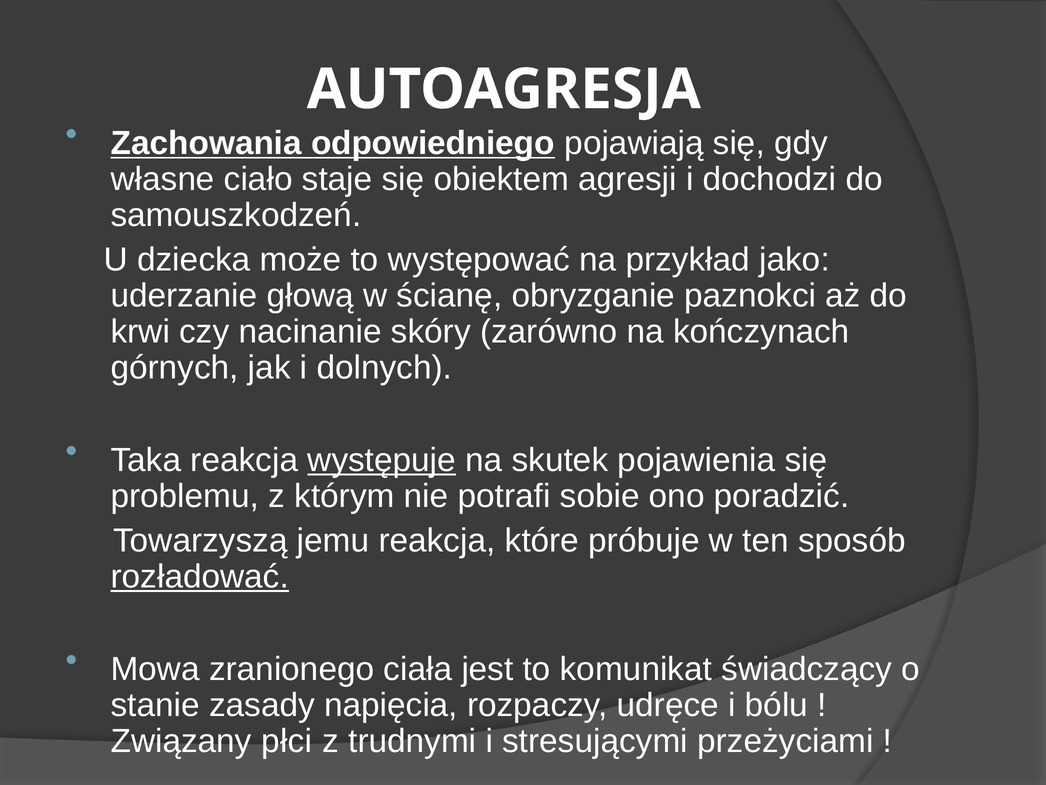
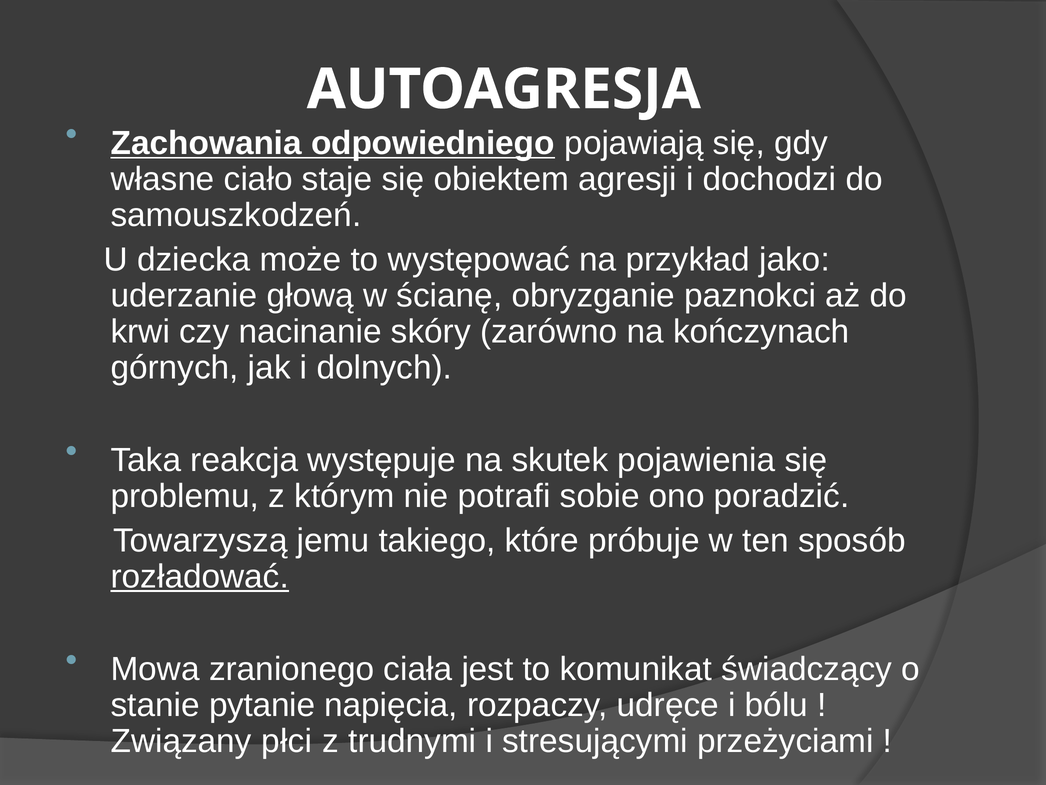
występuje underline: present -> none
jemu reakcja: reakcja -> takiego
zasady: zasady -> pytanie
